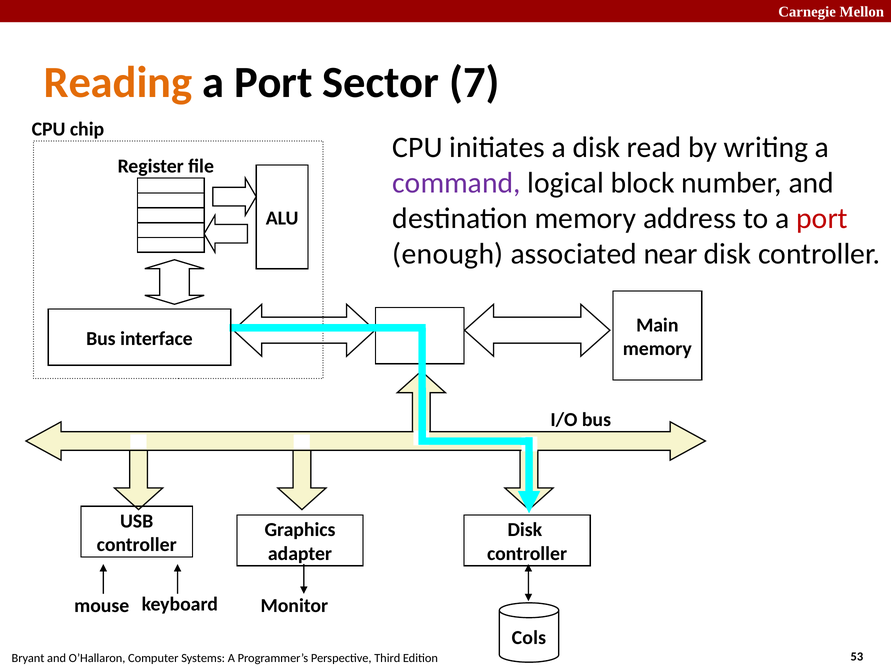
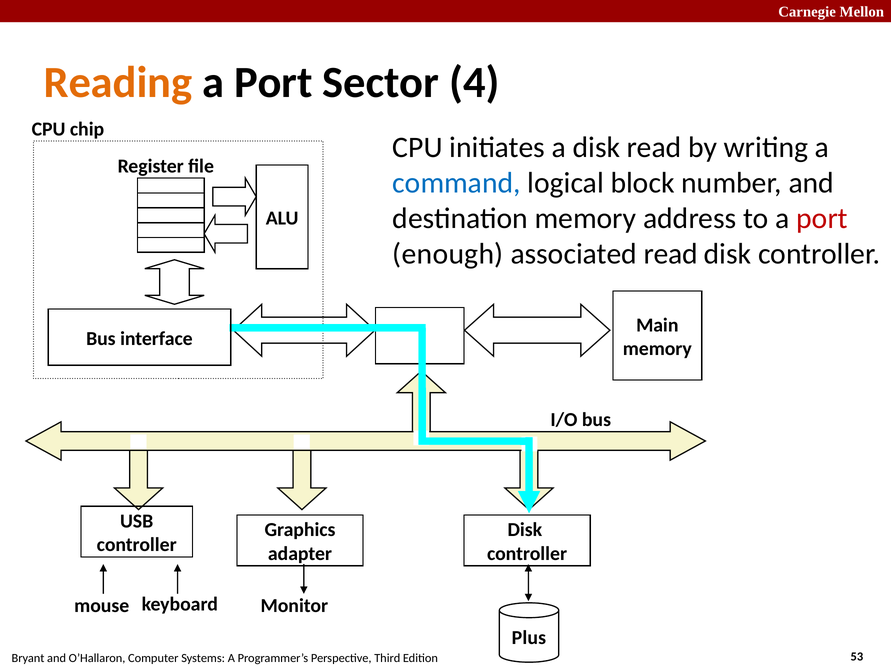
7: 7 -> 4
command colour: purple -> blue
associated near: near -> read
Cols: Cols -> Plus
